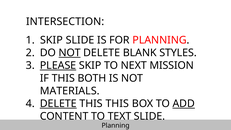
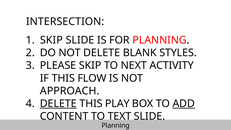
NOT at (70, 53) underline: present -> none
PLEASE underline: present -> none
MISSION: MISSION -> ACTIVITY
BOTH: BOTH -> FLOW
MATERIALS: MATERIALS -> APPROACH
THIS THIS: THIS -> PLAY
